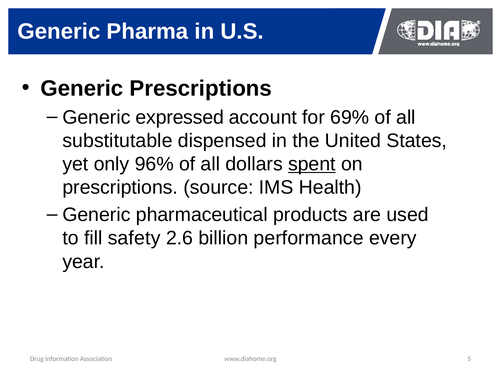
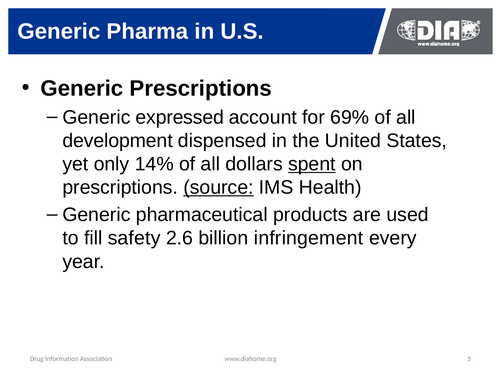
substitutable: substitutable -> development
96%: 96% -> 14%
source underline: none -> present
performance: performance -> infringement
